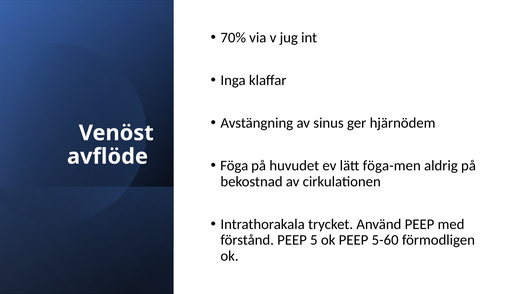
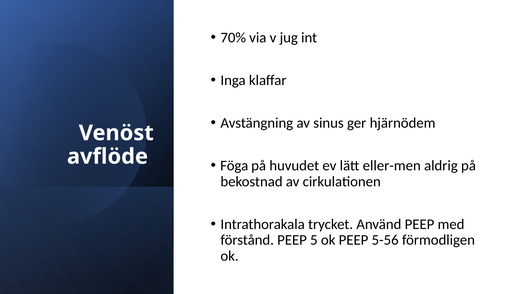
föga-men: föga-men -> eller-men
5-60: 5-60 -> 5-56
